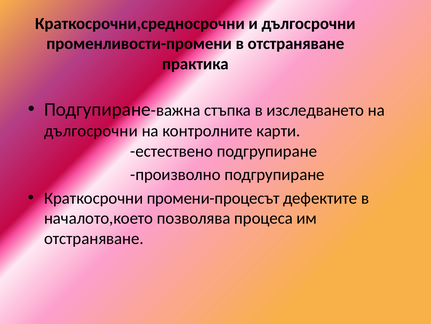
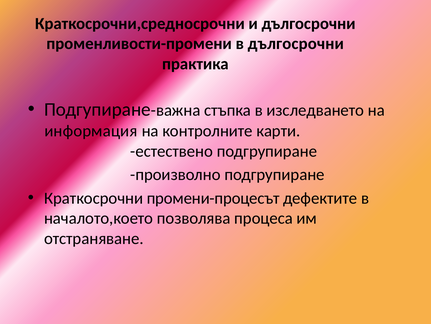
в отстраняване: отстраняване -> дългосрочни
дългосрочни at (91, 131): дългосрочни -> информация
